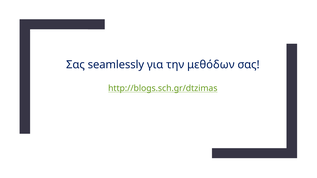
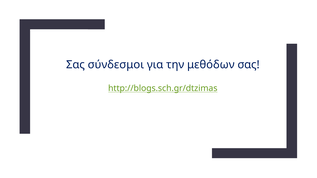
seamlessly: seamlessly -> σύνδεσμοι
